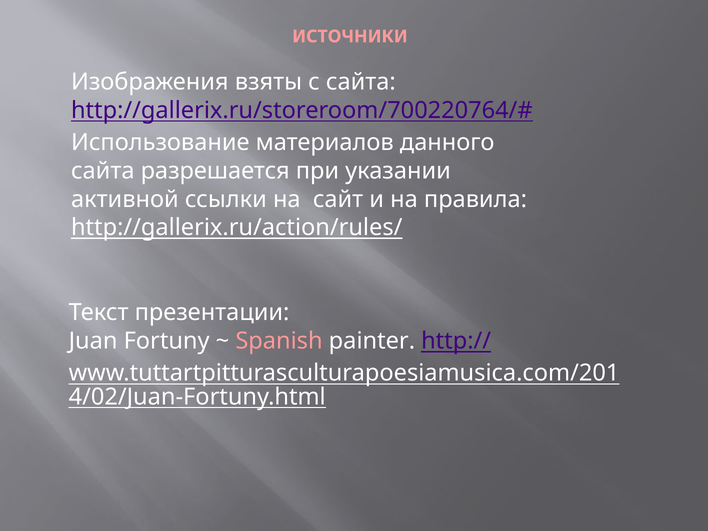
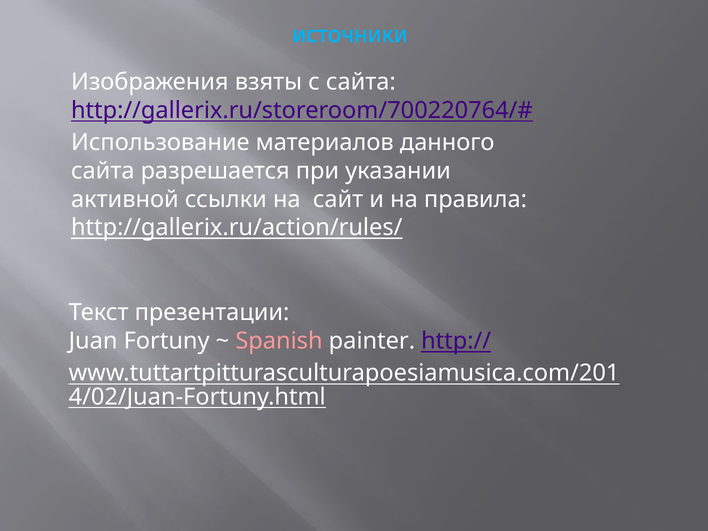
ИСТОЧНИКИ colour: pink -> light blue
